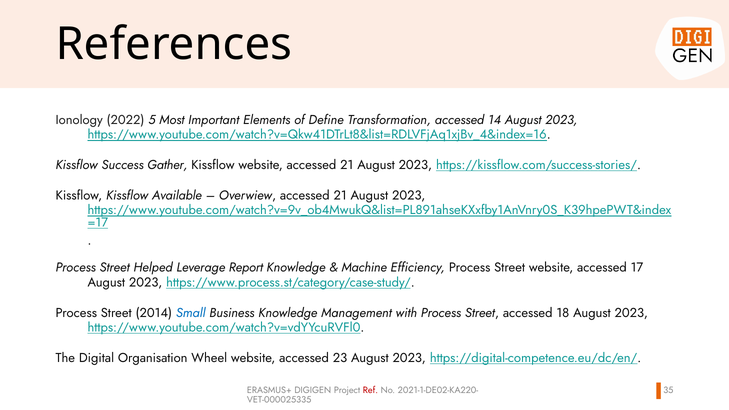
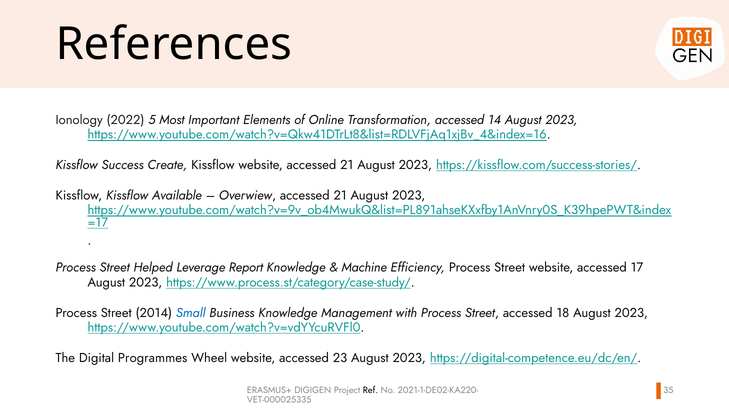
Define: Define -> Online
Gather: Gather -> Create
Organisation: Organisation -> Programmes
Ref colour: red -> black
